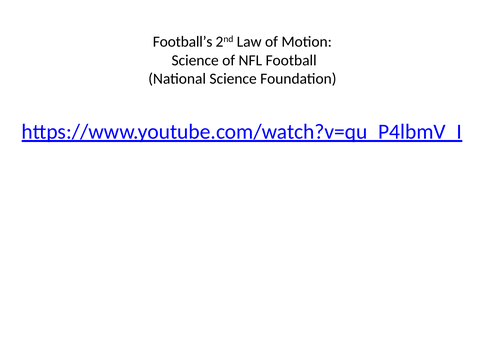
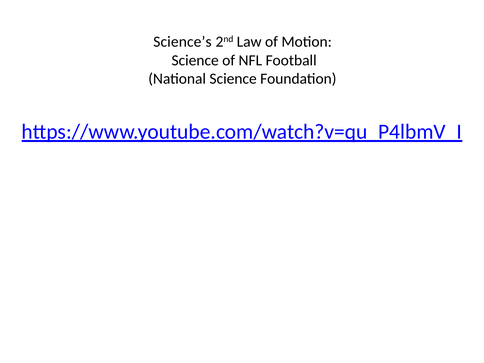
Football’s: Football’s -> Science’s
